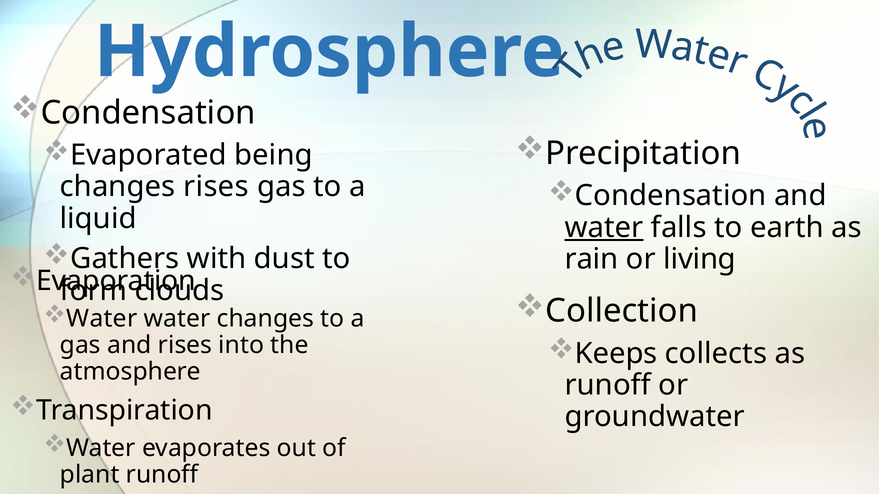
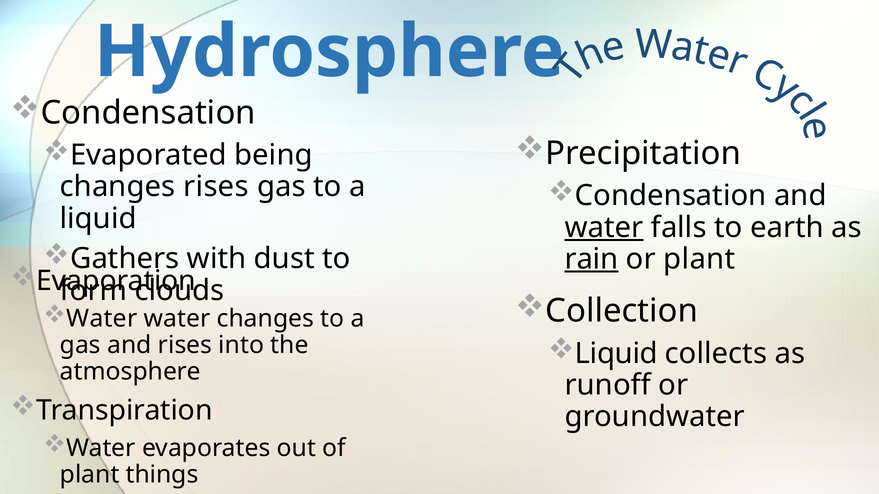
rain underline: none -> present
or living: living -> plant
Keeps at (616, 354): Keeps -> Liquid
plant runoff: runoff -> things
